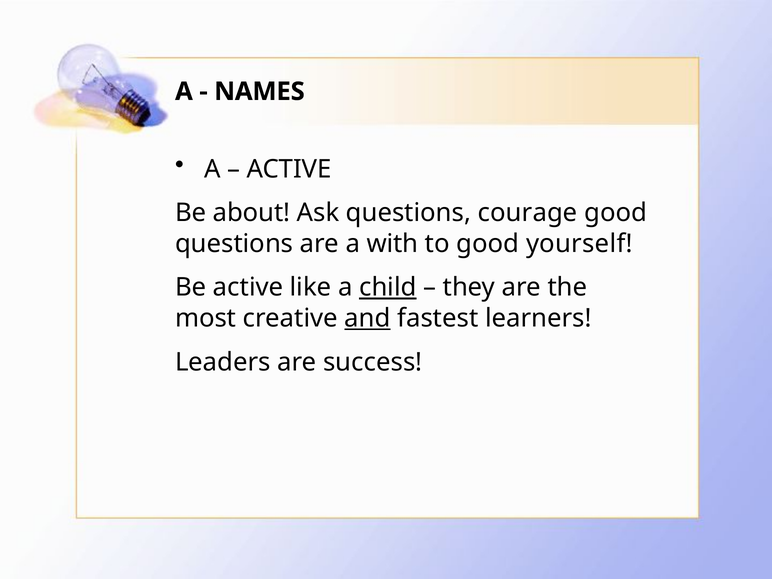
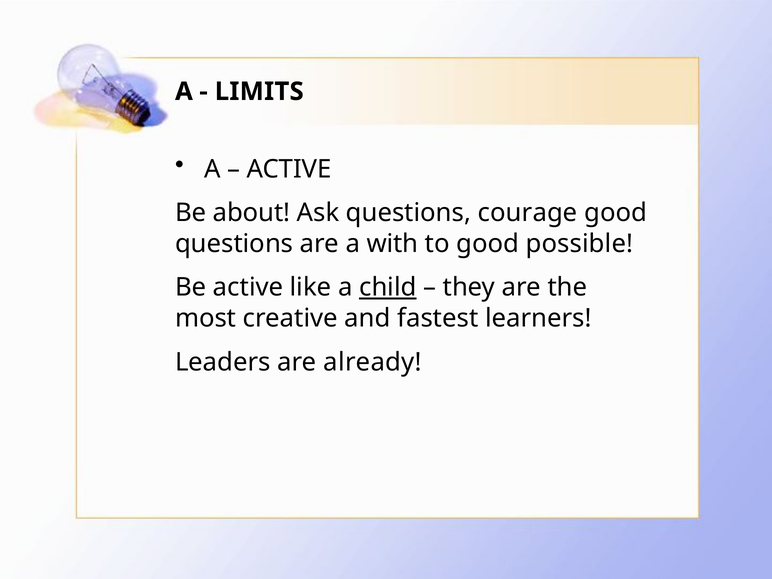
NAMES: NAMES -> LIMITS
yourself: yourself -> possible
and underline: present -> none
success: success -> already
